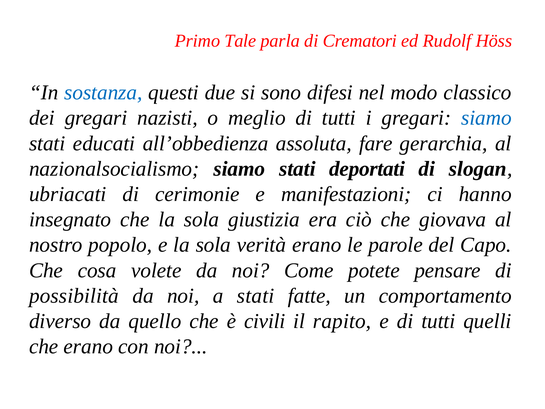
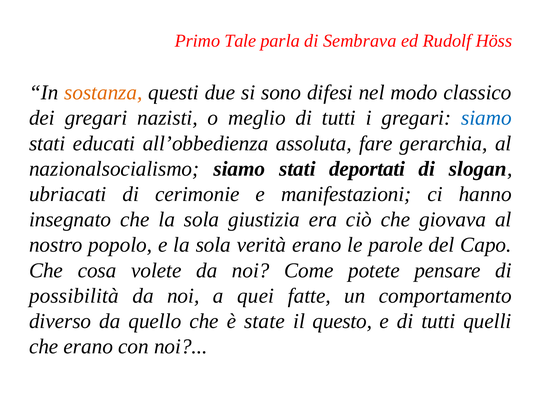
Crematori: Crematori -> Sembrava
sostanza colour: blue -> orange
a stati: stati -> quei
civili: civili -> state
rapito: rapito -> questo
